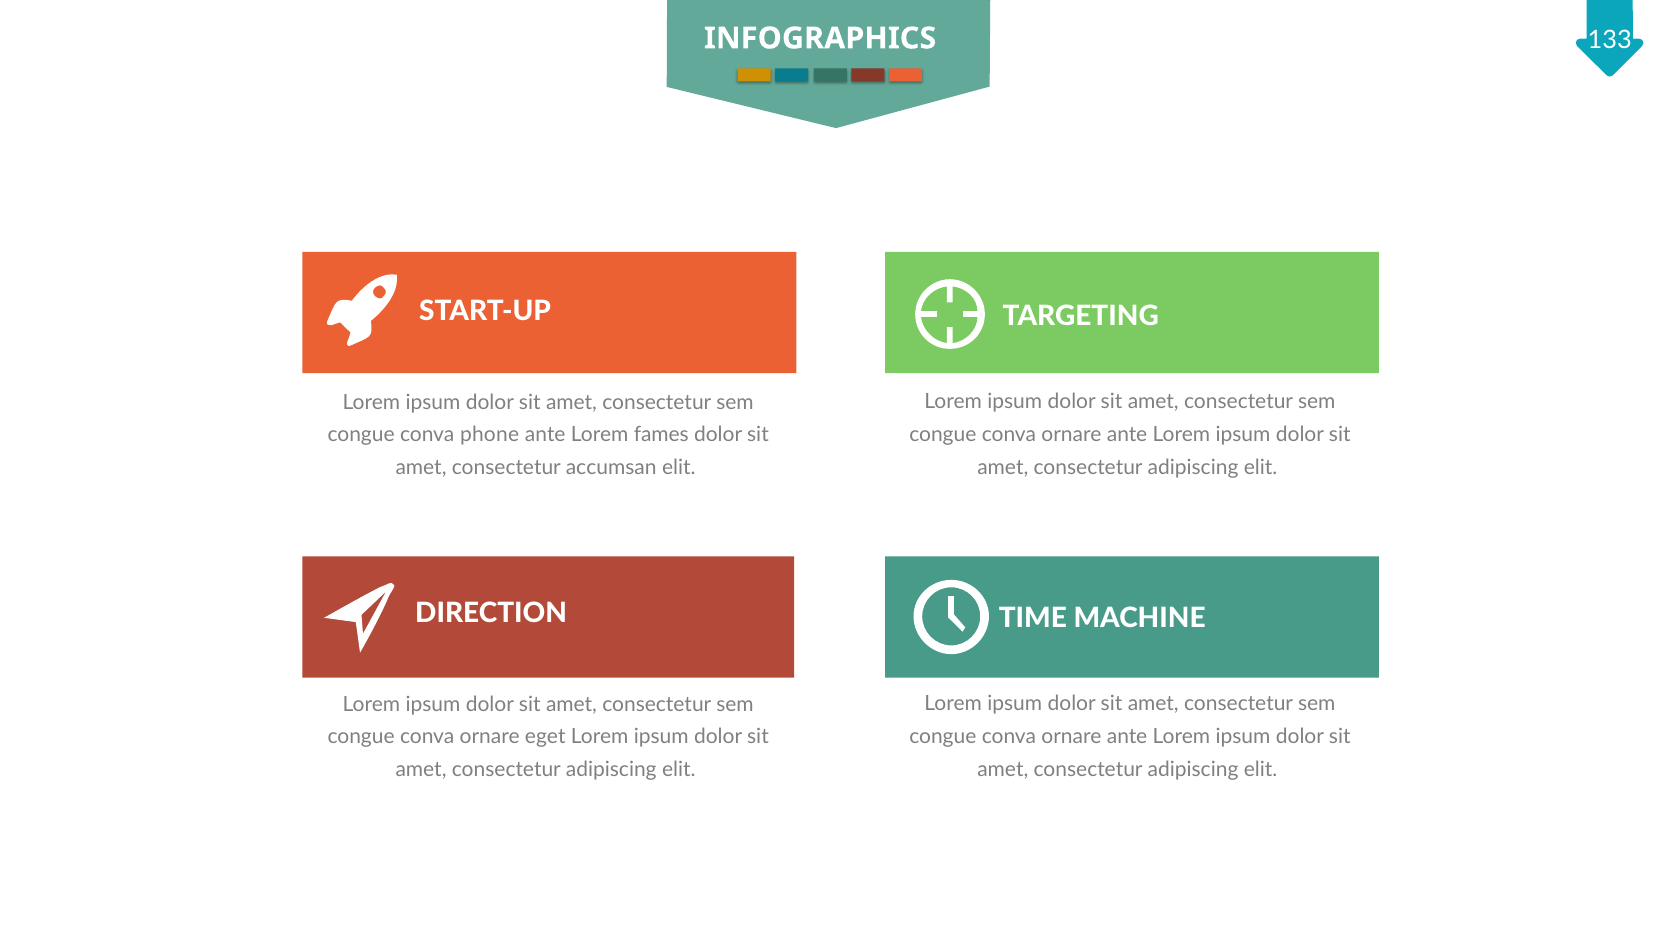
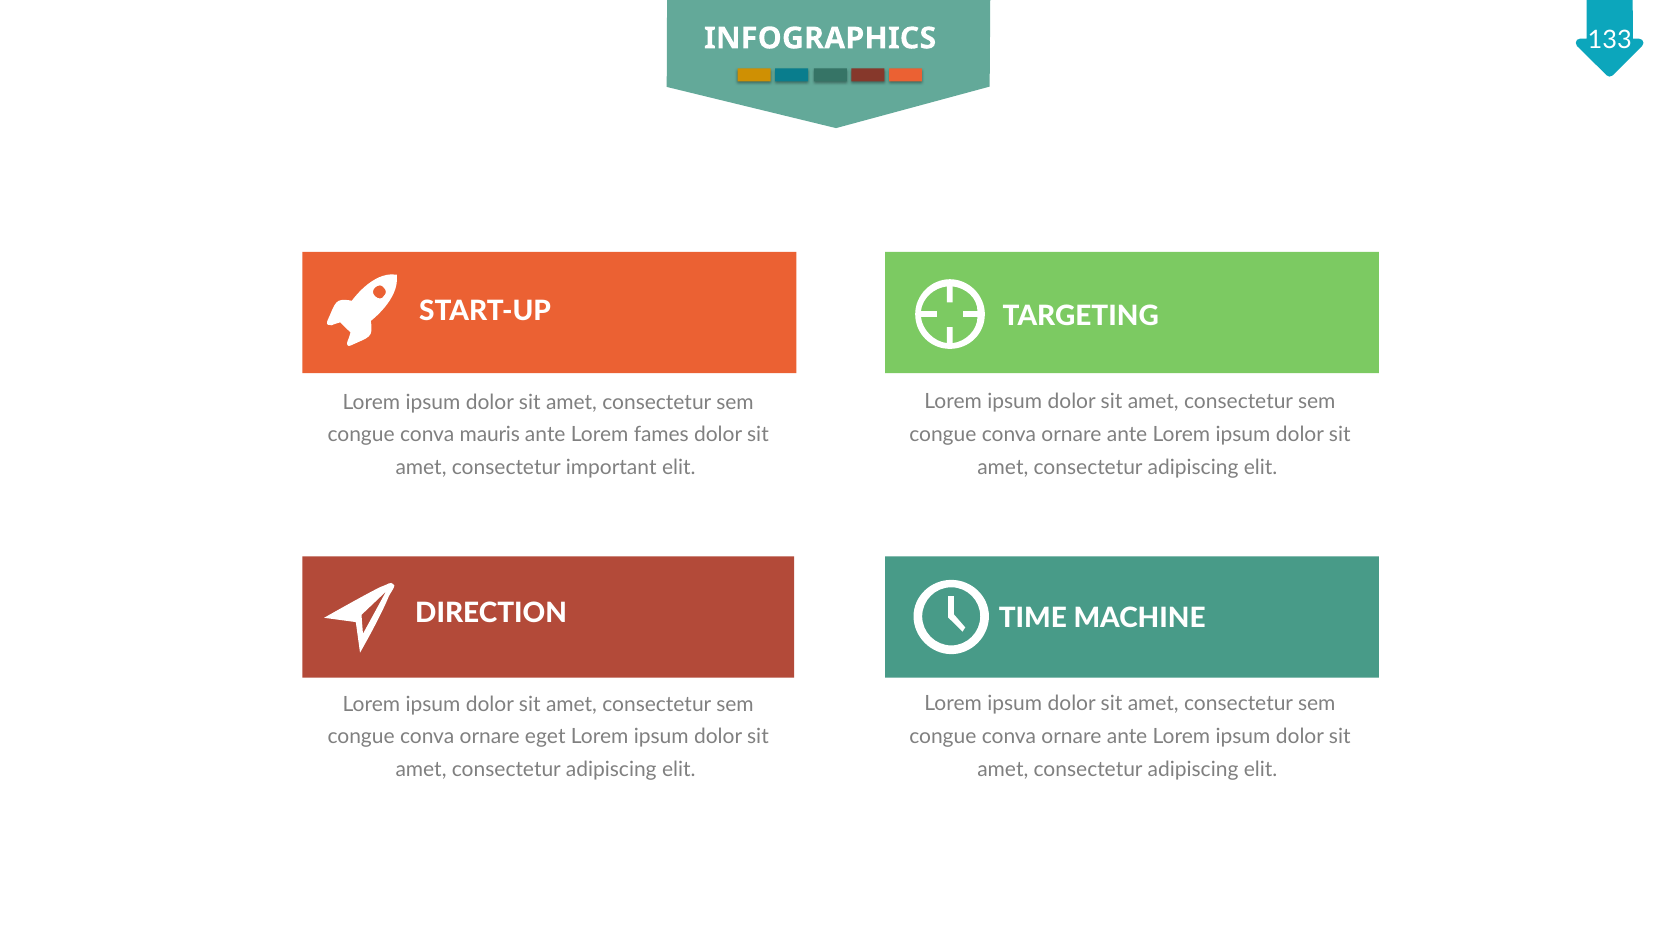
phone: phone -> mauris
accumsan: accumsan -> important
